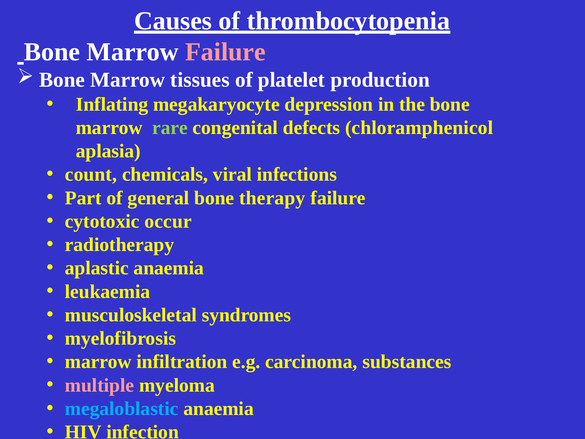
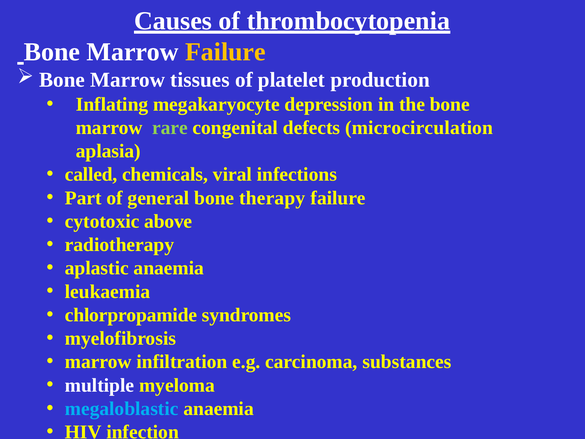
Failure at (225, 52) colour: pink -> yellow
chloramphenicol: chloramphenicol -> microcirculation
count: count -> called
occur: occur -> above
musculoskeletal: musculoskeletal -> chlorpropamide
multiple colour: pink -> white
